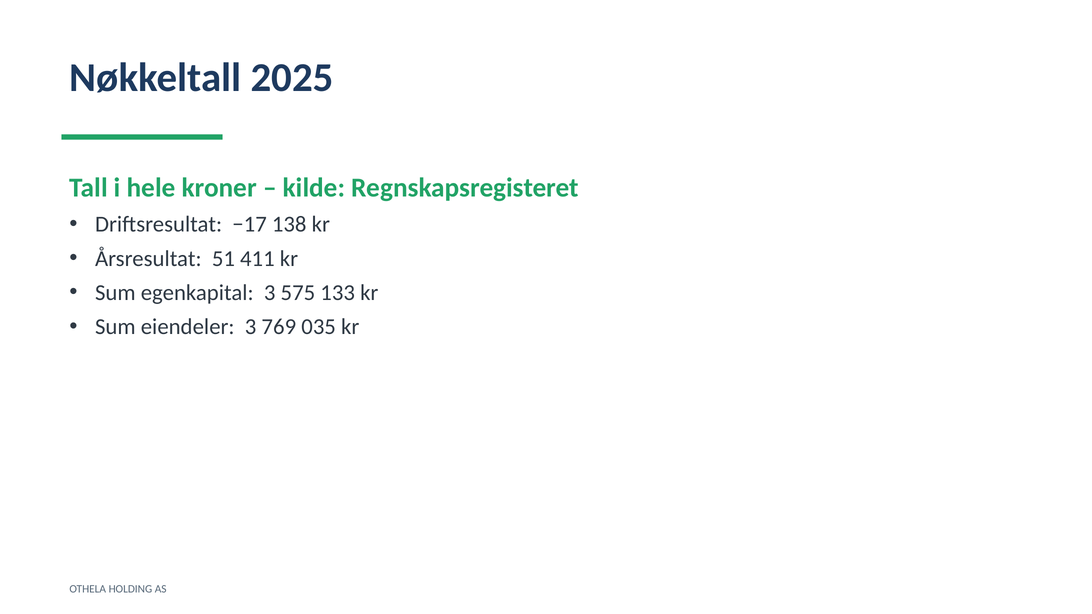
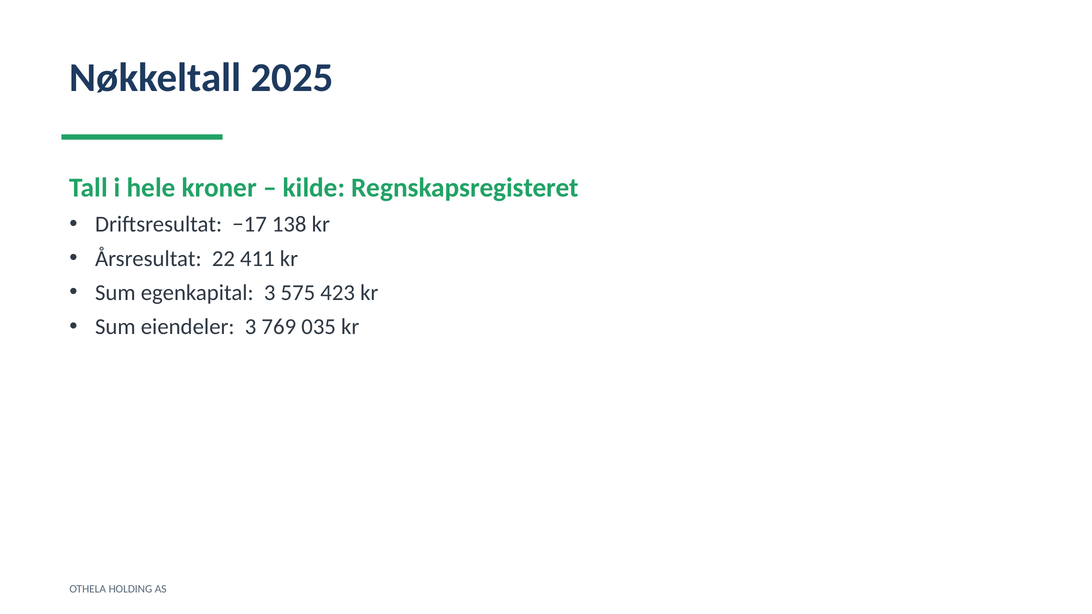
51: 51 -> 22
133: 133 -> 423
